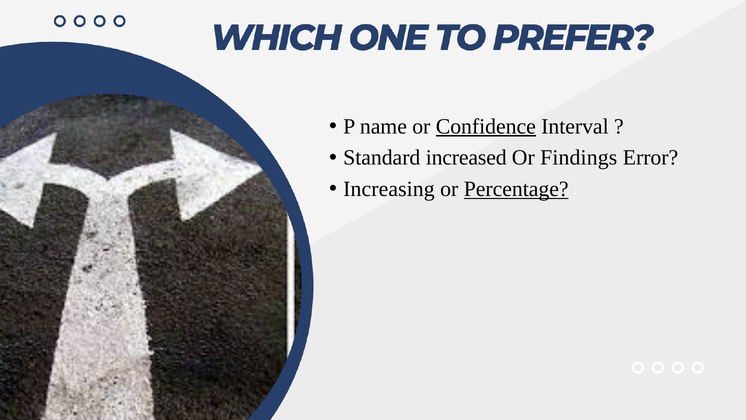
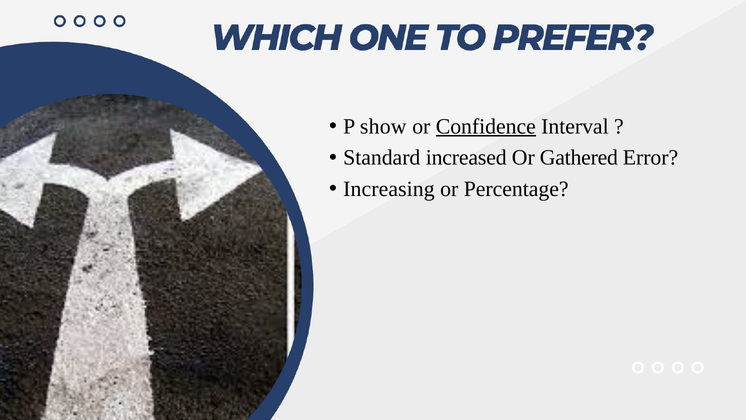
name: name -> show
Findings: Findings -> Gathered
Percentage underline: present -> none
